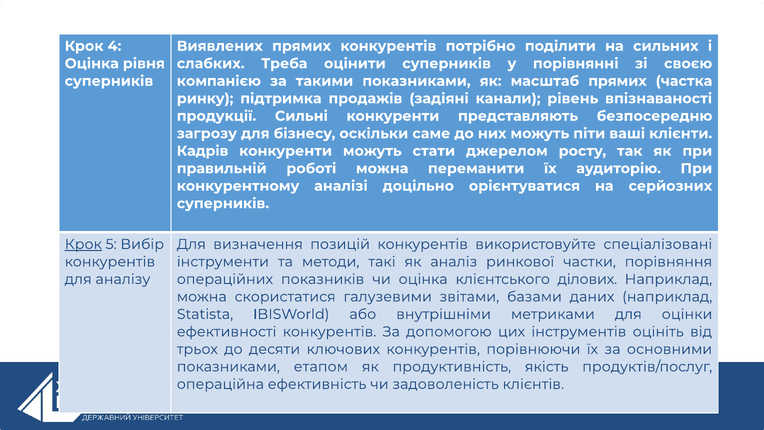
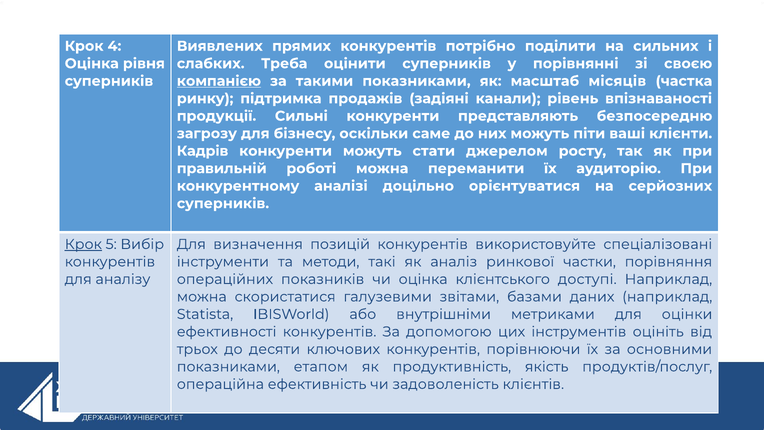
компанією underline: none -> present
масштаб прямих: прямих -> місяців
ділових: ділових -> доступі
